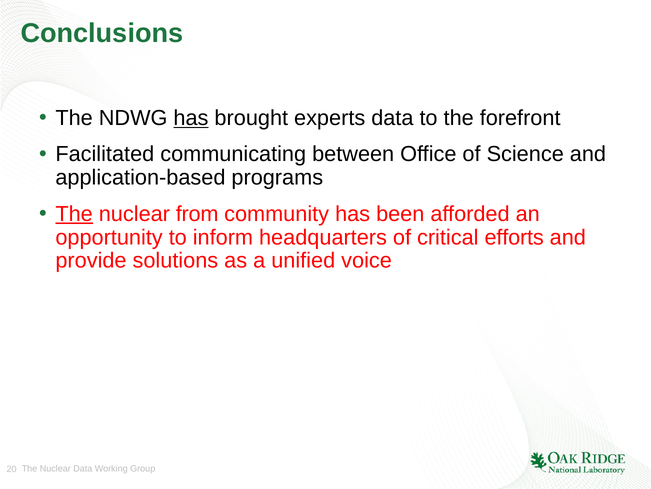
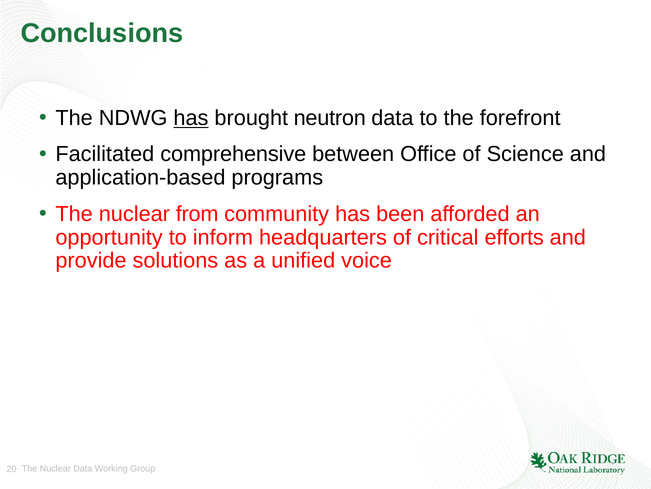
experts: experts -> neutron
communicating: communicating -> comprehensive
The at (74, 214) underline: present -> none
